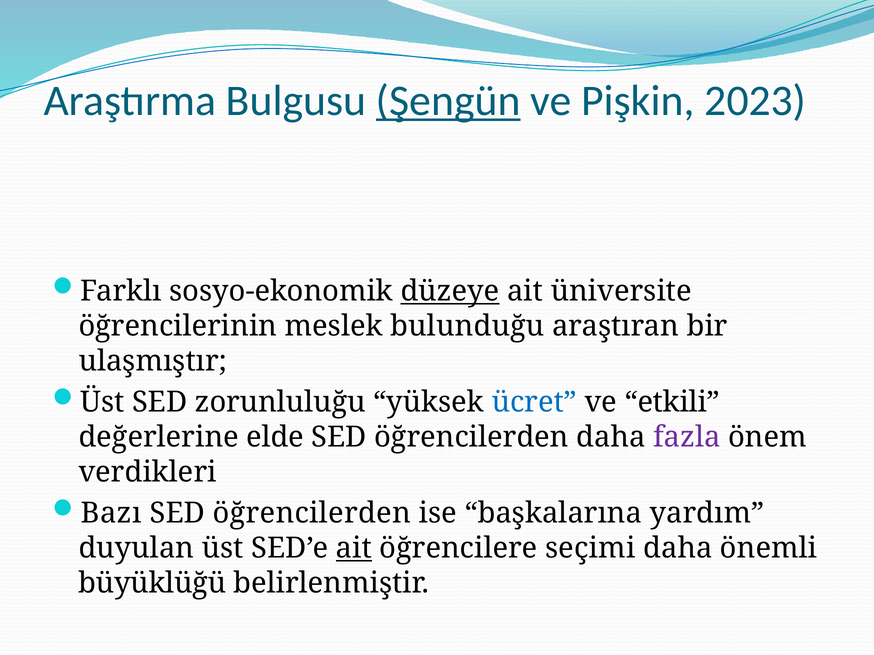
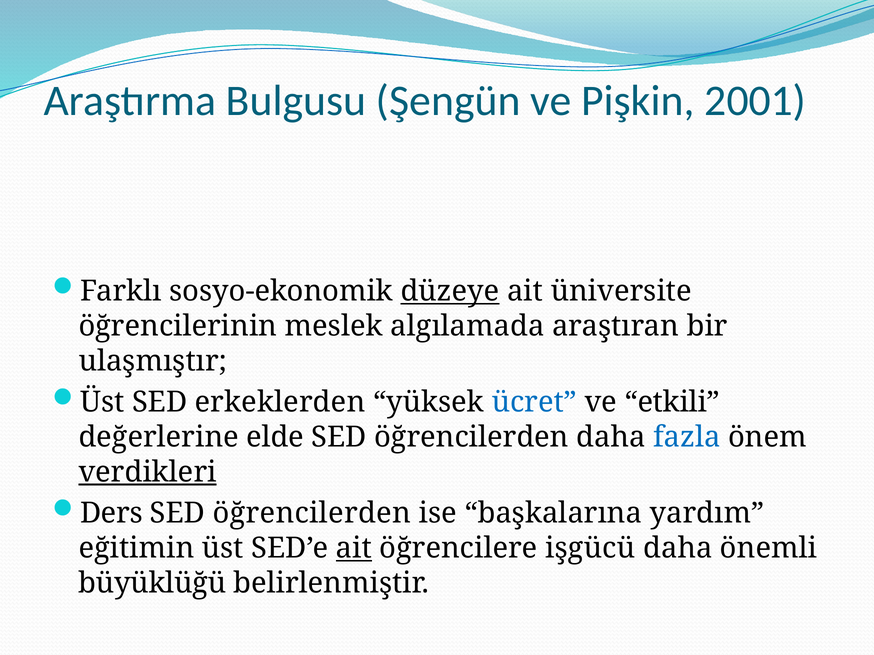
Şengün underline: present -> none
2023: 2023 -> 2001
bulunduğu: bulunduğu -> algılamada
zorunluluğu: zorunluluğu -> erkeklerden
fazla colour: purple -> blue
verdikleri underline: none -> present
Bazı: Bazı -> Ders
duyulan: duyulan -> eğitimin
seçimi: seçimi -> işgücü
